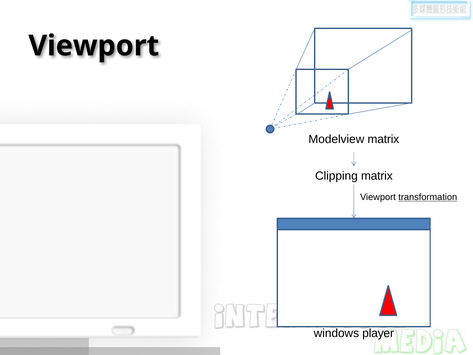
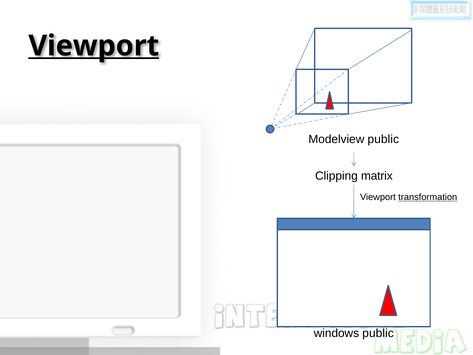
Viewport at (94, 46) underline: none -> present
Modelview matrix: matrix -> public
windows player: player -> public
